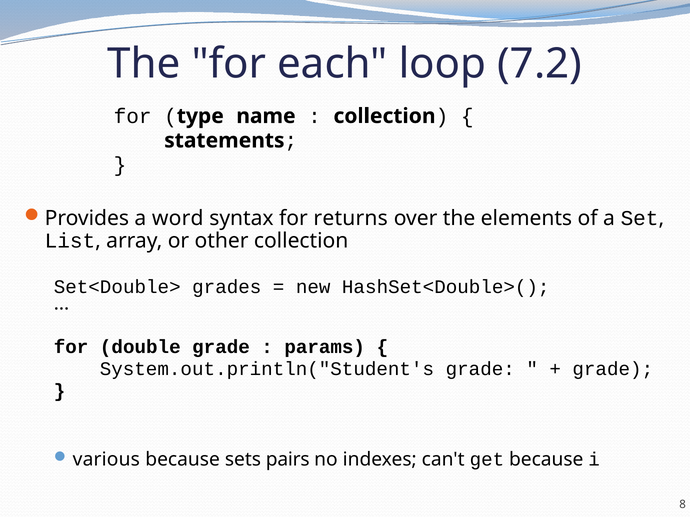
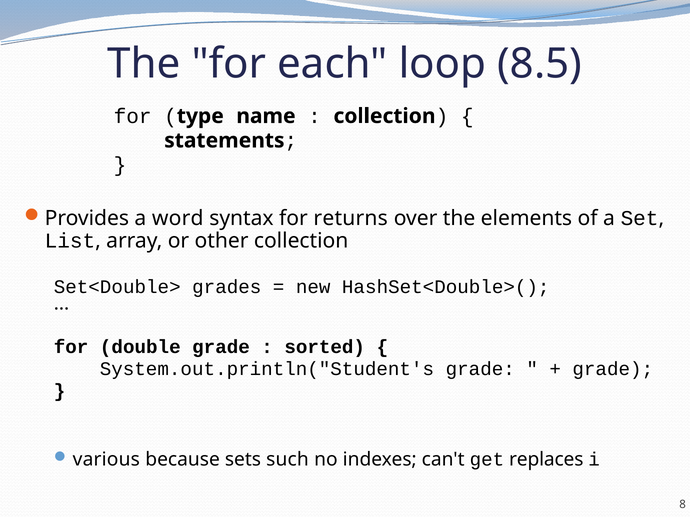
7.2: 7.2 -> 8.5
params: params -> sorted
pairs: pairs -> such
get because: because -> replaces
